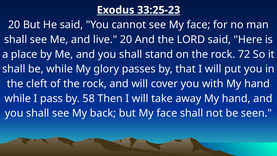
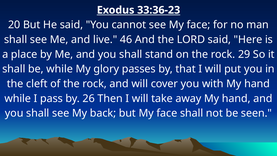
33:25-23: 33:25-23 -> 33:36-23
live 20: 20 -> 46
72: 72 -> 29
58: 58 -> 26
